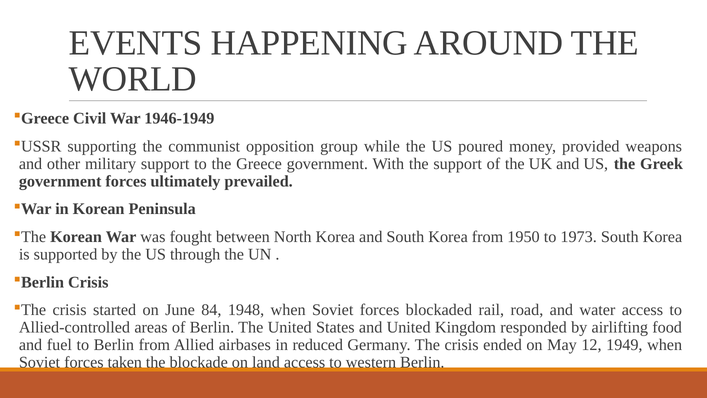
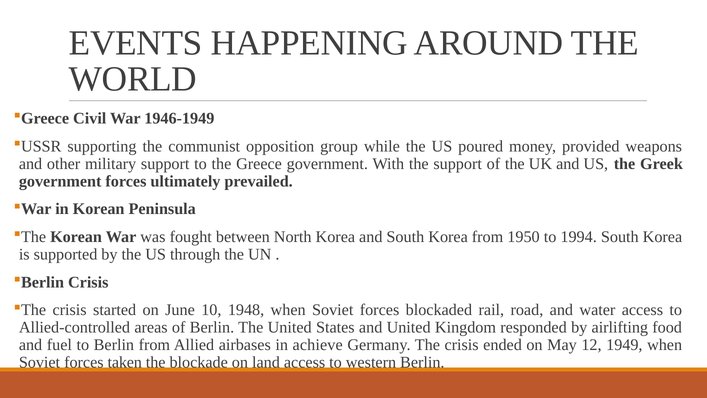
1973: 1973 -> 1994
84: 84 -> 10
reduced: reduced -> achieve
